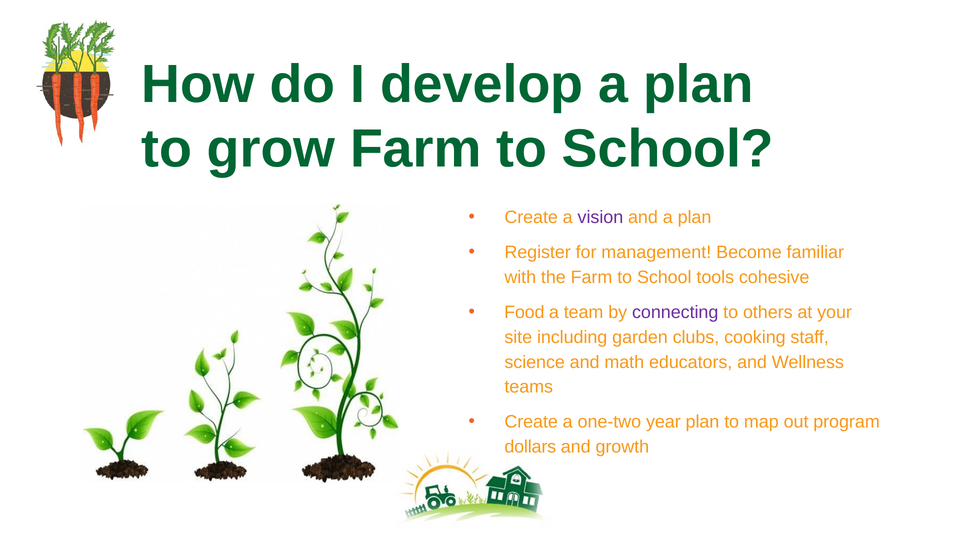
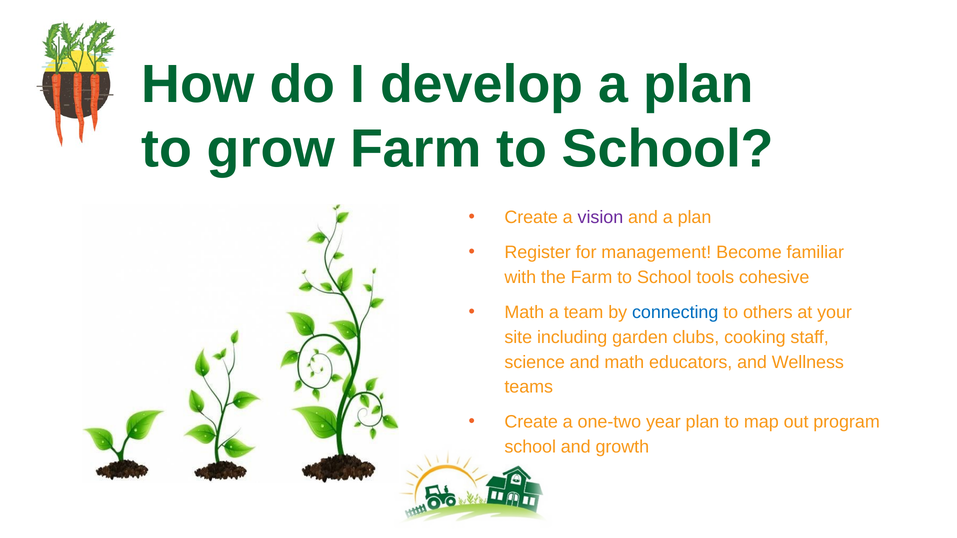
Food at (524, 312): Food -> Math
connecting colour: purple -> blue
dollars at (530, 447): dollars -> school
